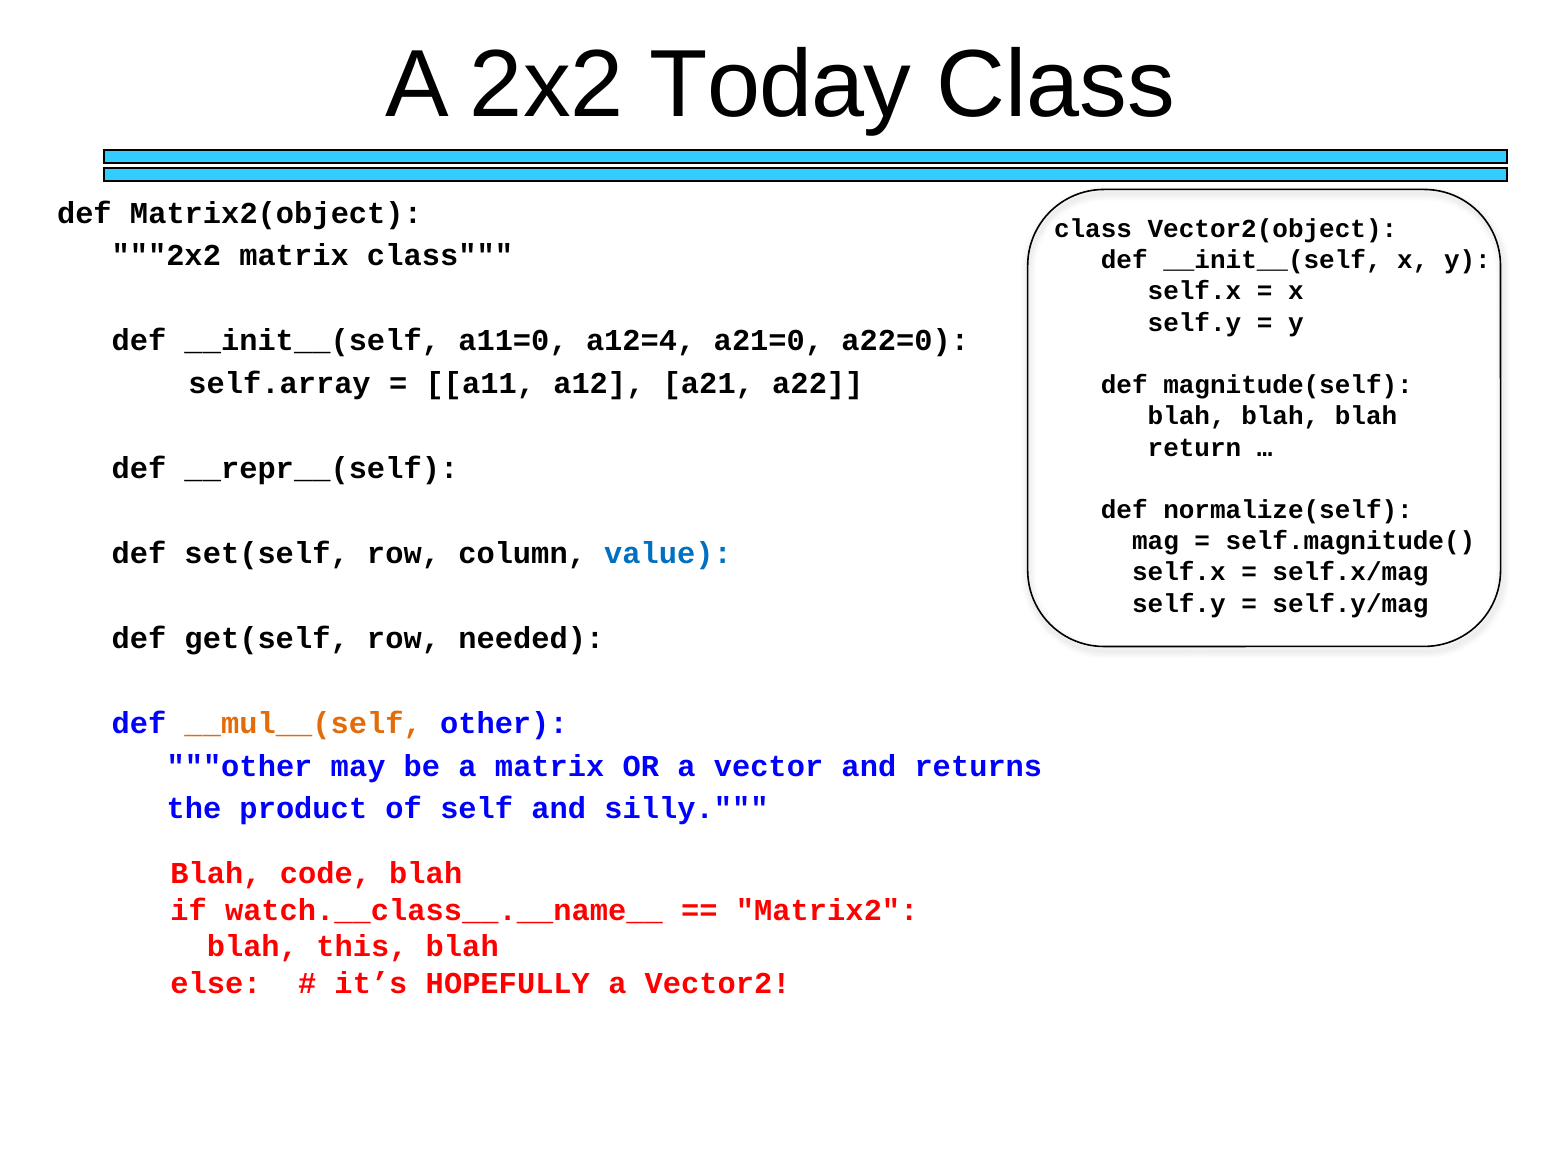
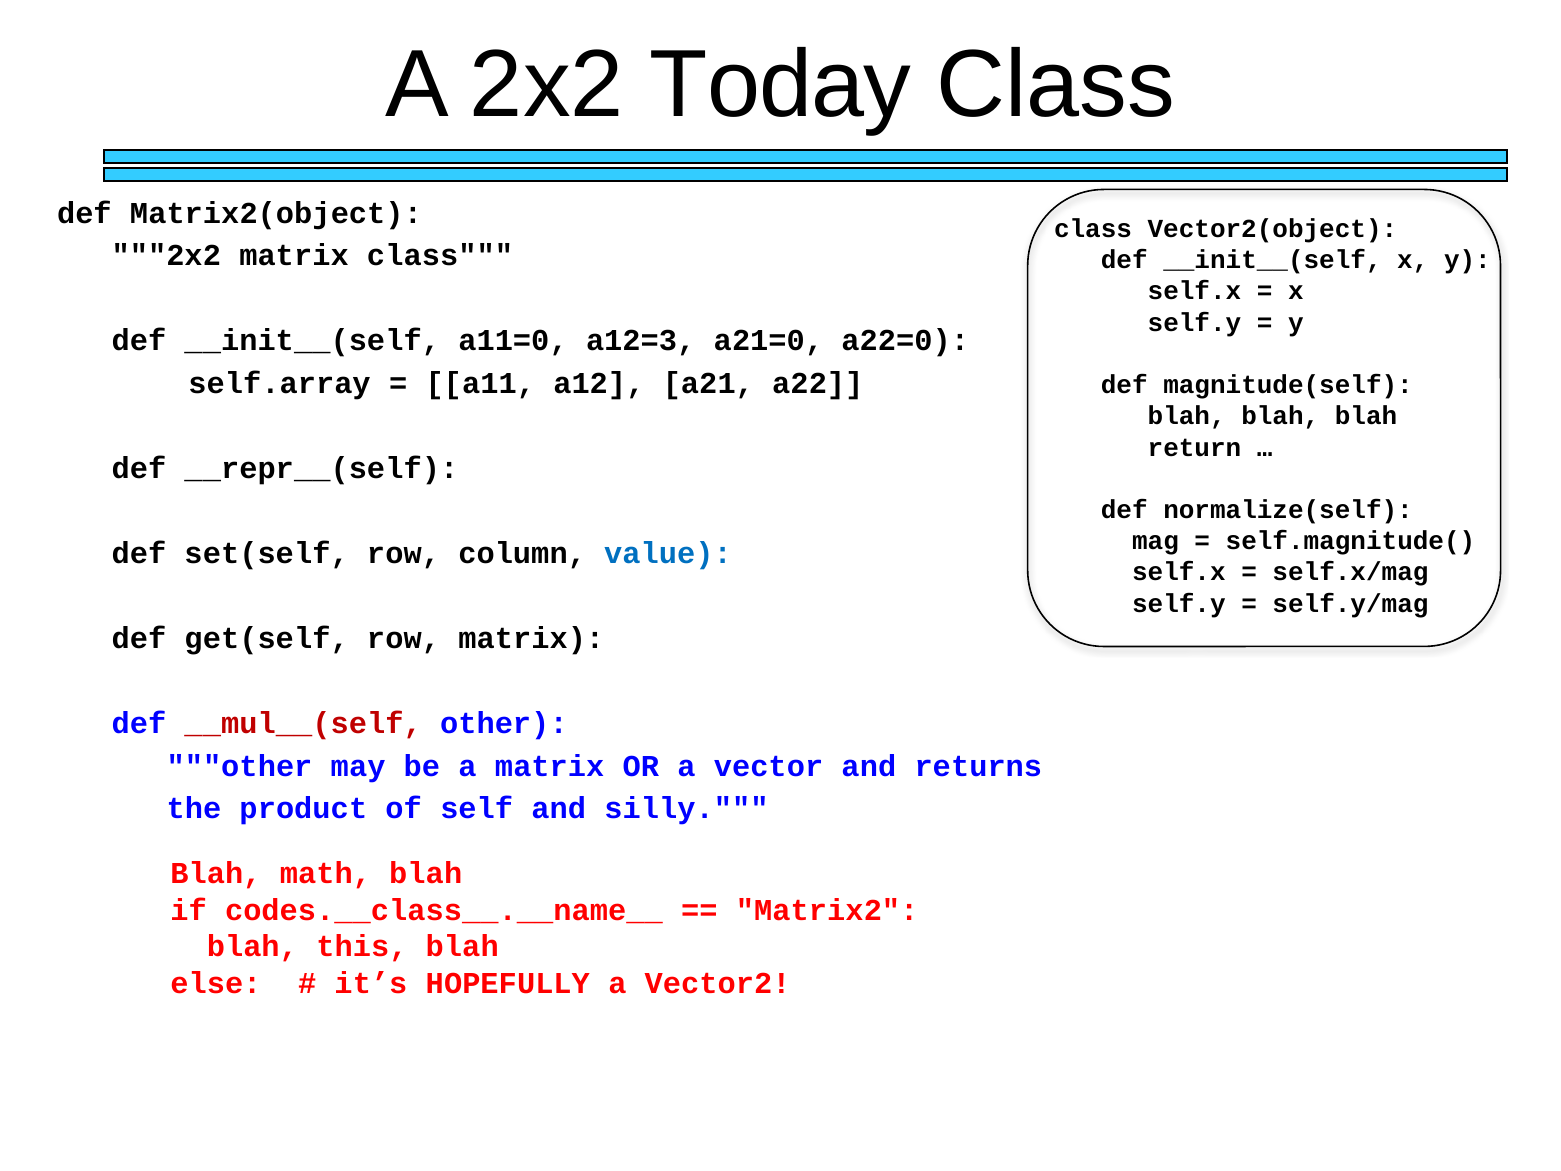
a12=4: a12=4 -> a12=3
row needed: needed -> matrix
__mul__(self colour: orange -> red
code: code -> math
watch.__class__.__name__: watch.__class__.__name__ -> codes.__class__.__name__
